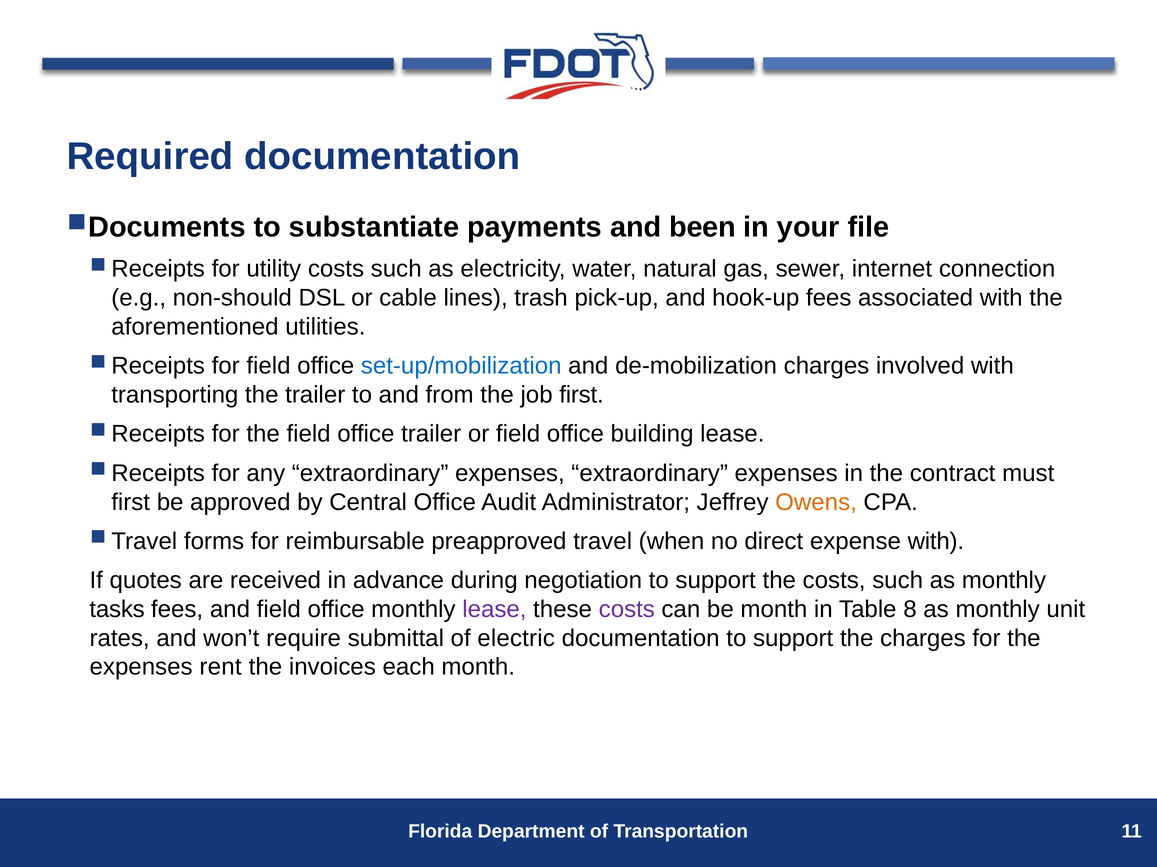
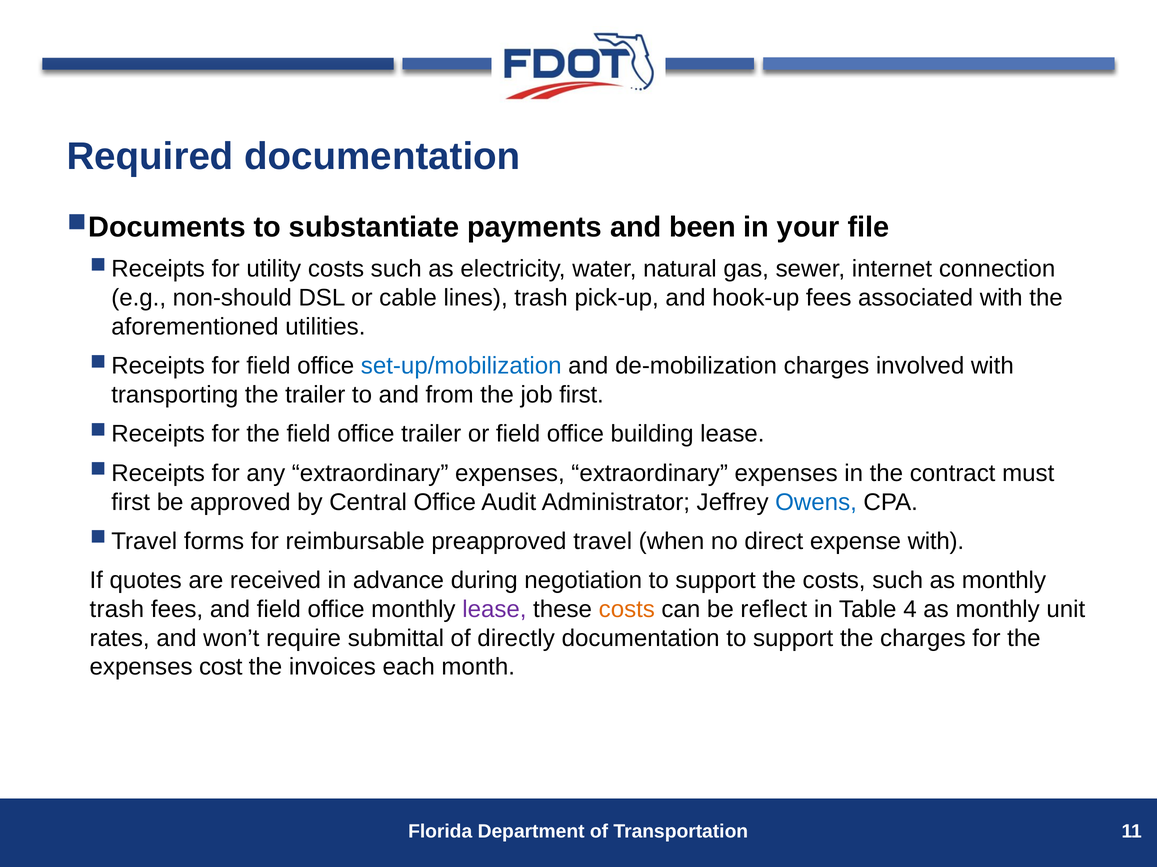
Owens colour: orange -> blue
tasks at (117, 610): tasks -> trash
costs at (627, 610) colour: purple -> orange
be month: month -> reflect
8: 8 -> 4
electric: electric -> directly
rent: rent -> cost
